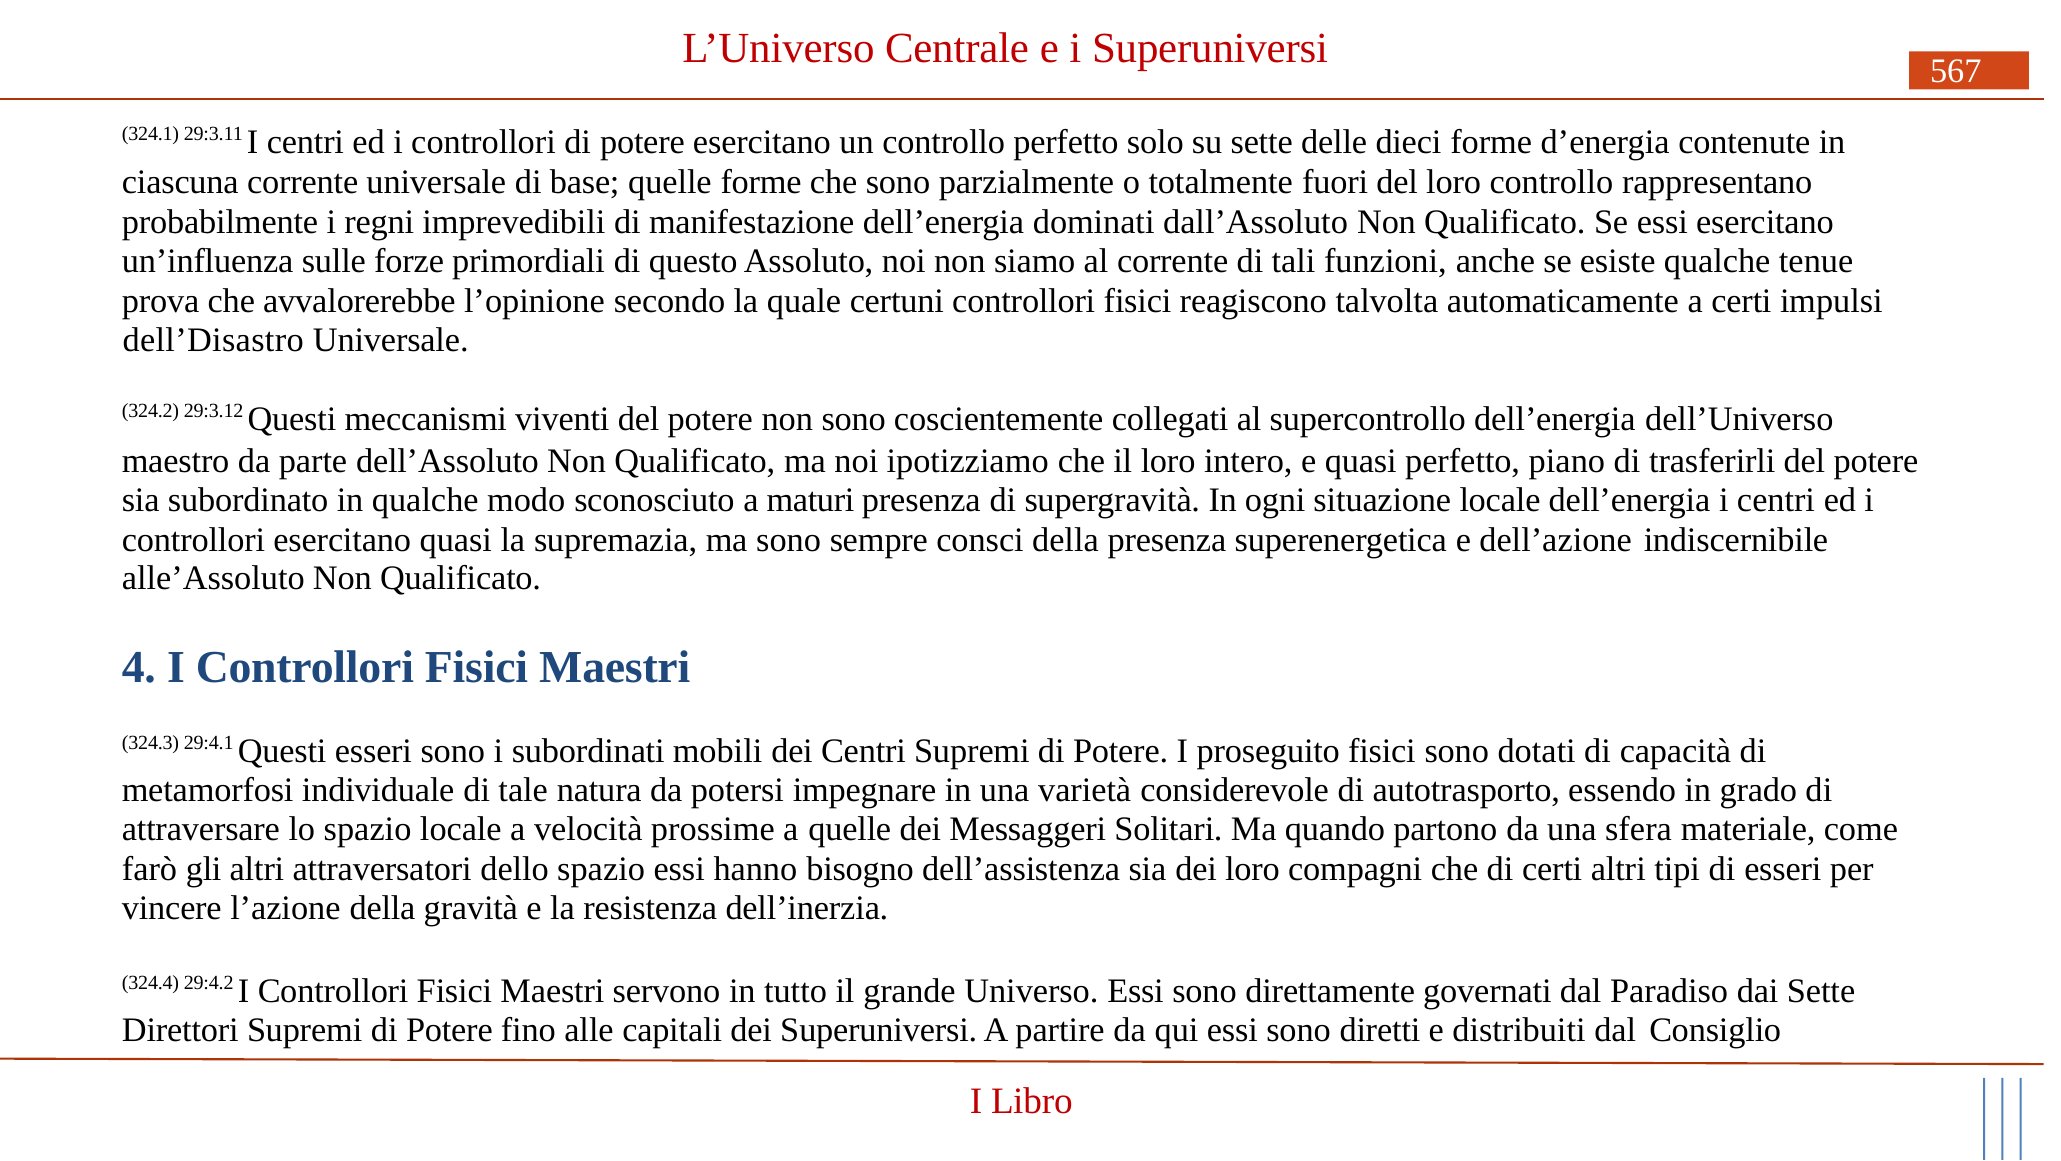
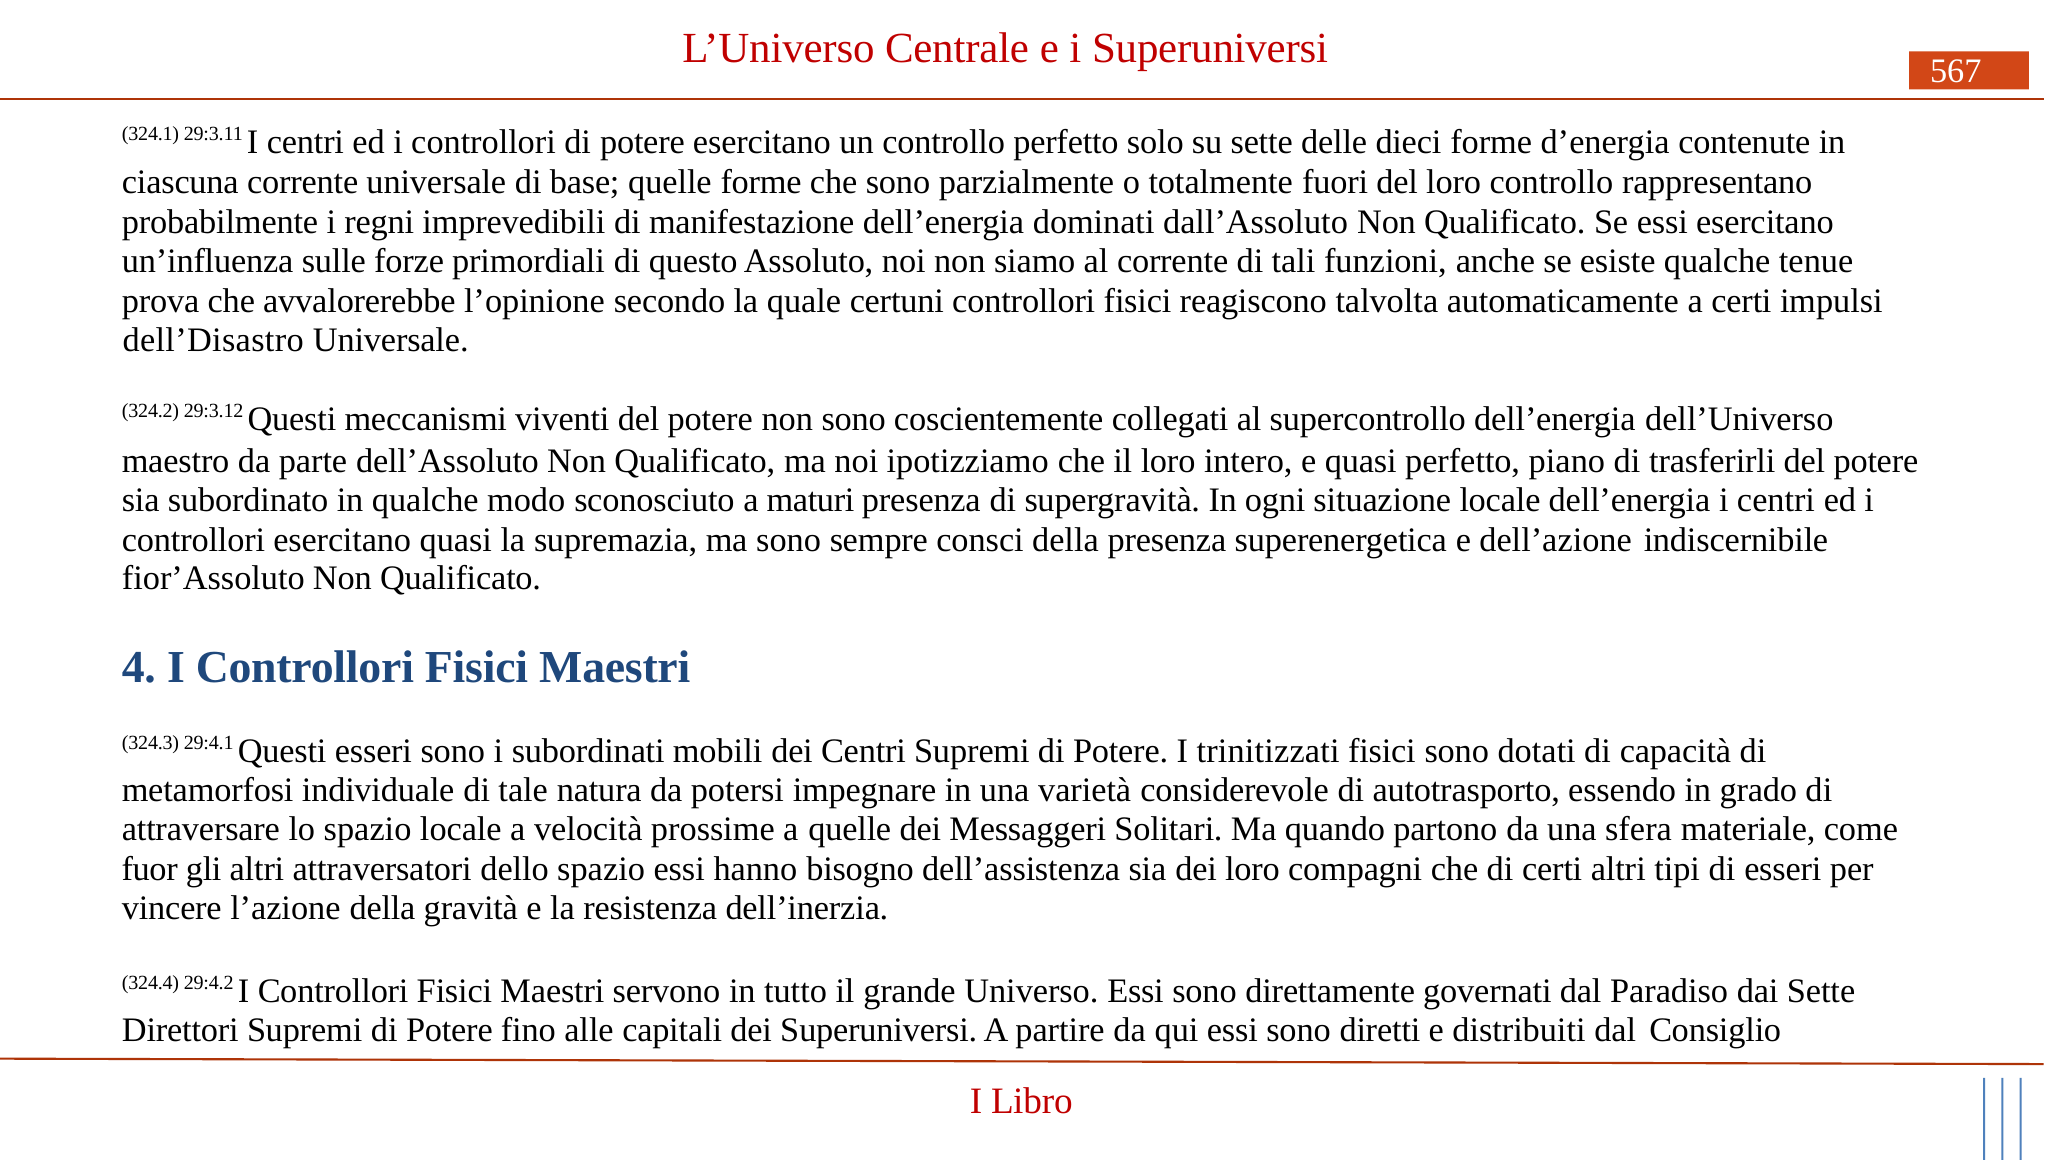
alle’Assoluto: alle’Assoluto -> fior’Assoluto
proseguito: proseguito -> trinitizzati
farò: farò -> fuor
